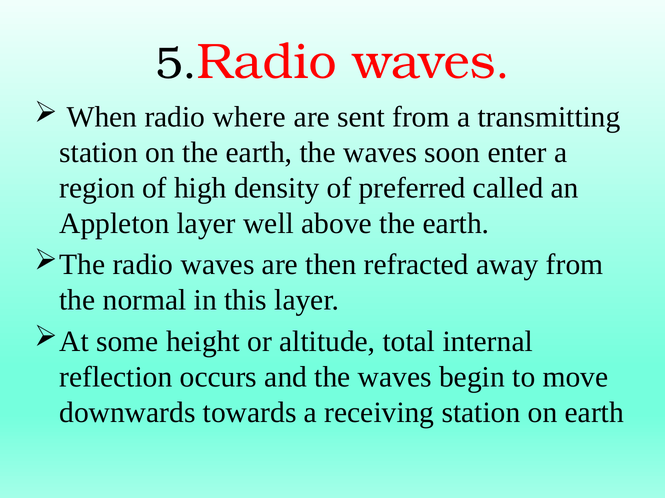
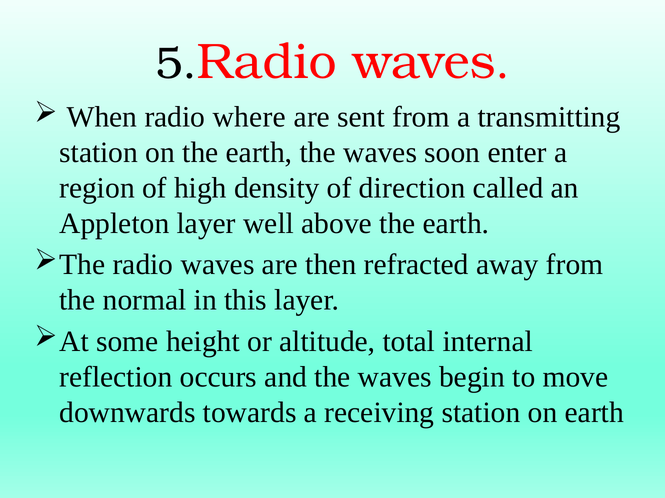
preferred: preferred -> direction
